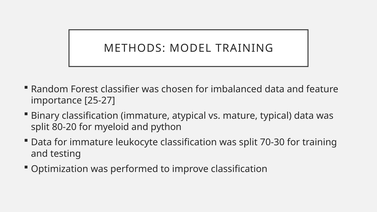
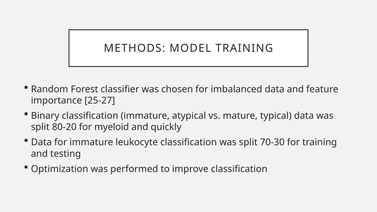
python: python -> quickly
